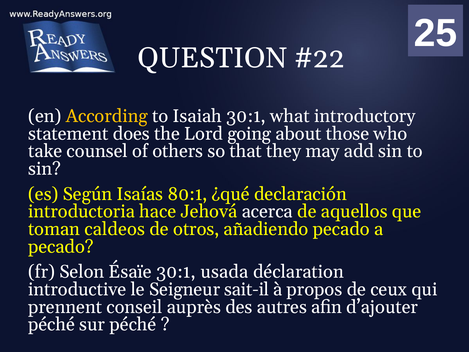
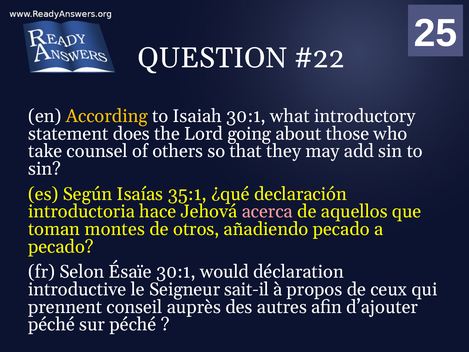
80:1: 80:1 -> 35:1
acerca colour: white -> pink
caldeos: caldeos -> montes
usada: usada -> would
